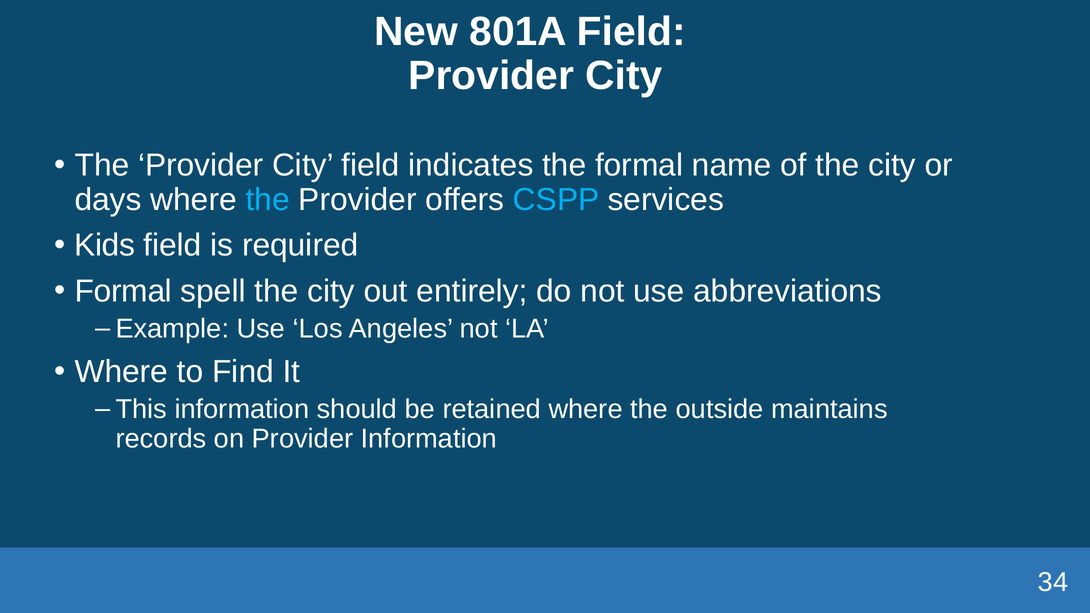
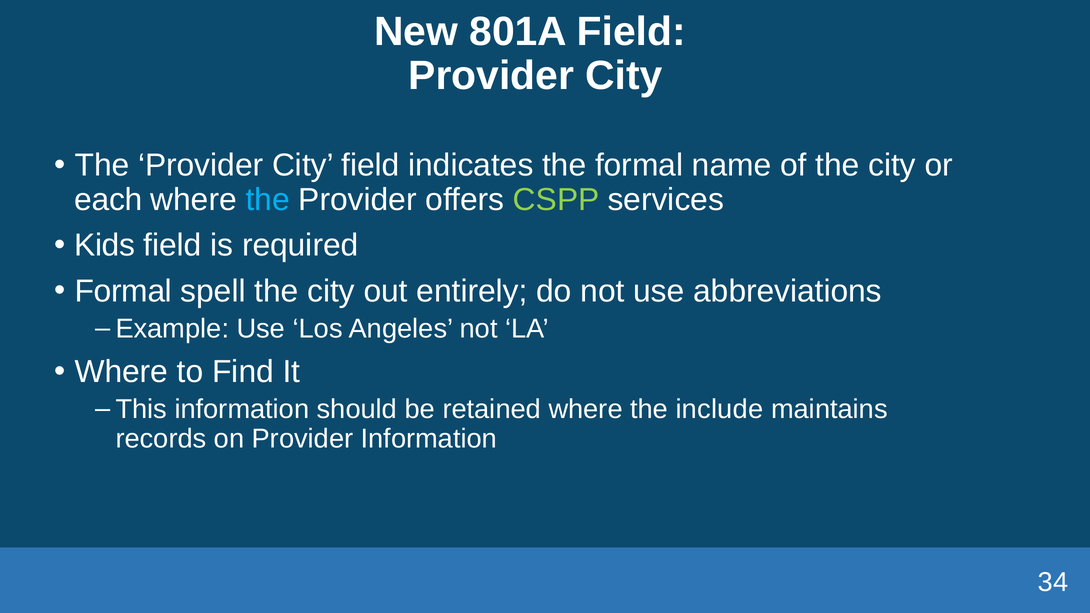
days: days -> each
CSPP colour: light blue -> light green
outside: outside -> include
